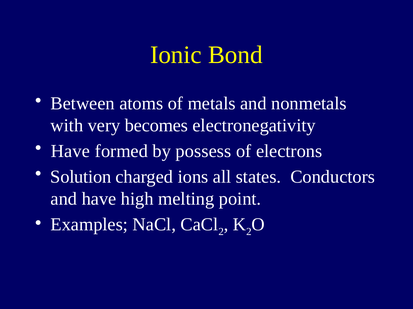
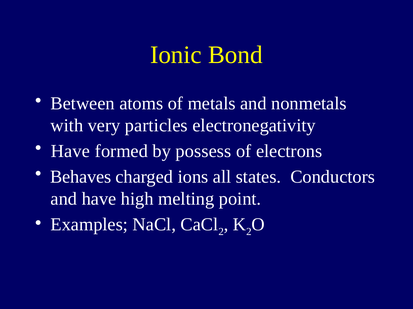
becomes: becomes -> particles
Solution: Solution -> Behaves
